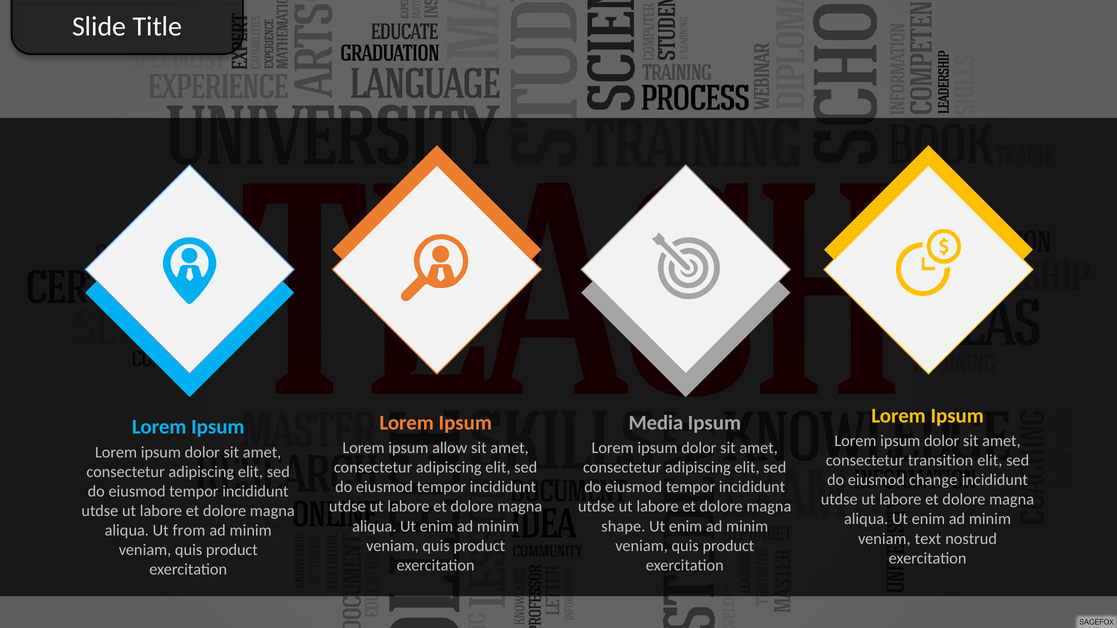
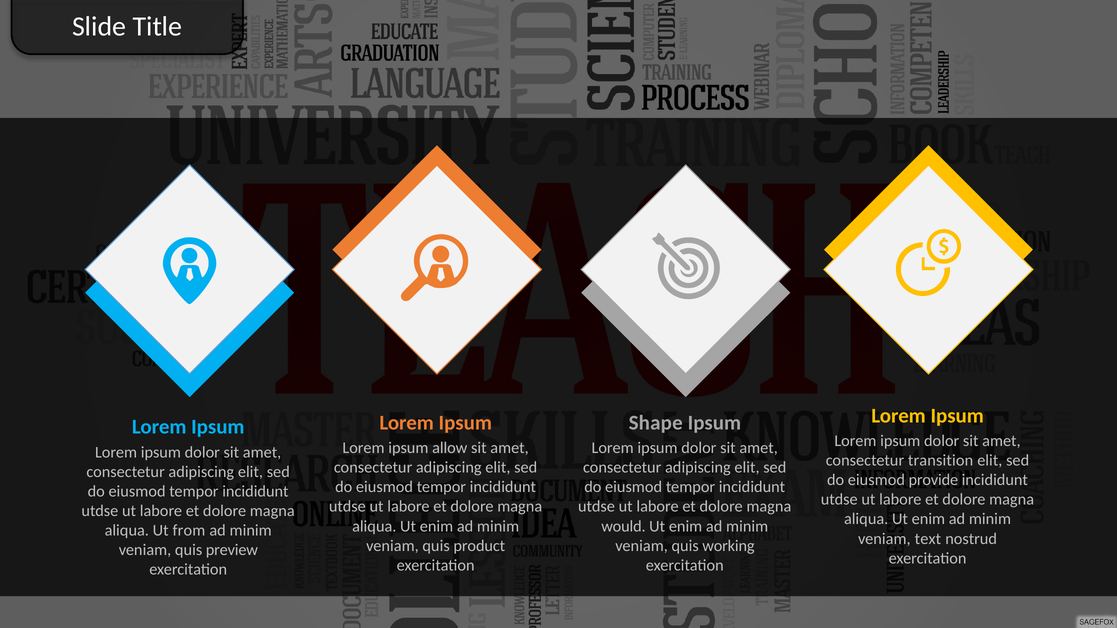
Media: Media -> Shape
change: change -> provide
shape: shape -> would
product at (728, 546): product -> working
product at (232, 550): product -> preview
